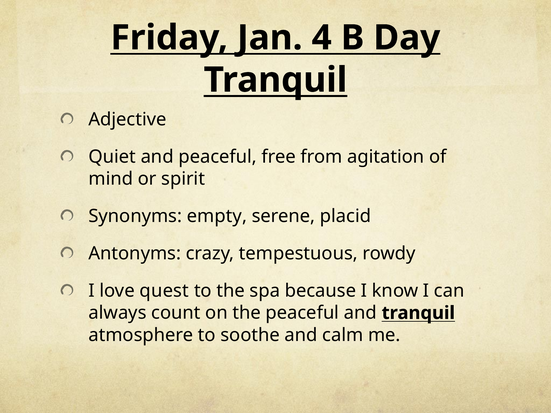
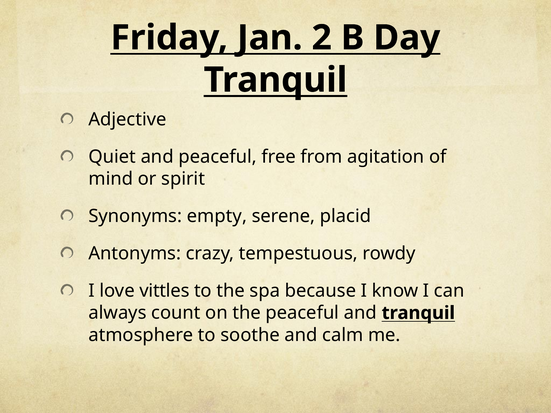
4: 4 -> 2
quest: quest -> vittles
